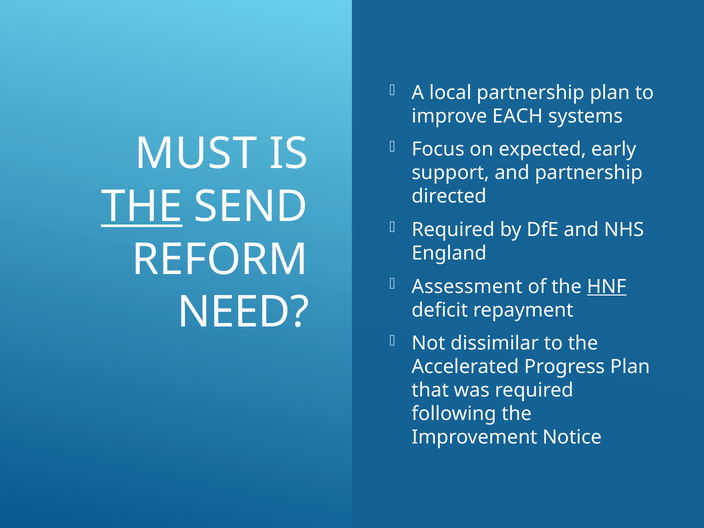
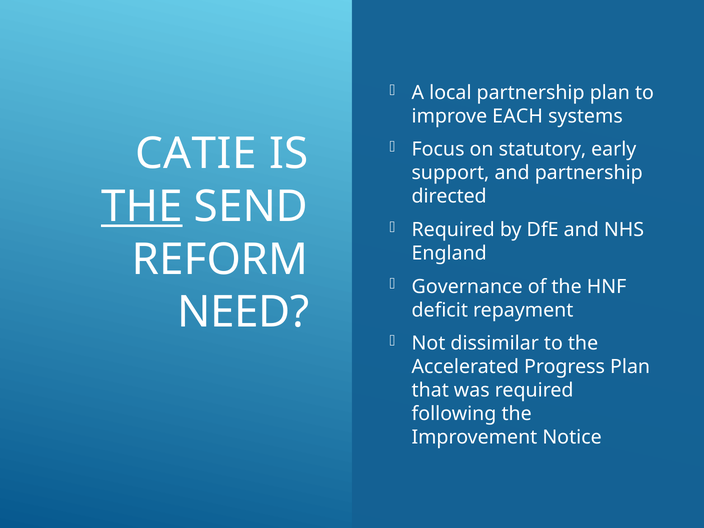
expected: expected -> statutory
MUST: MUST -> CATIE
Assessment: Assessment -> Governance
HNF underline: present -> none
